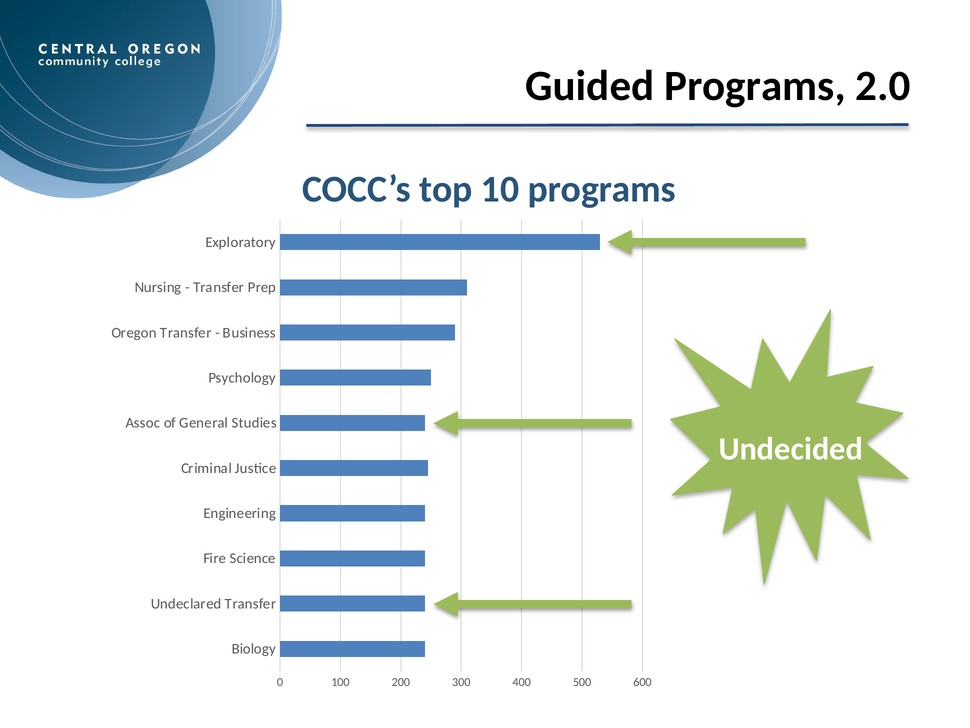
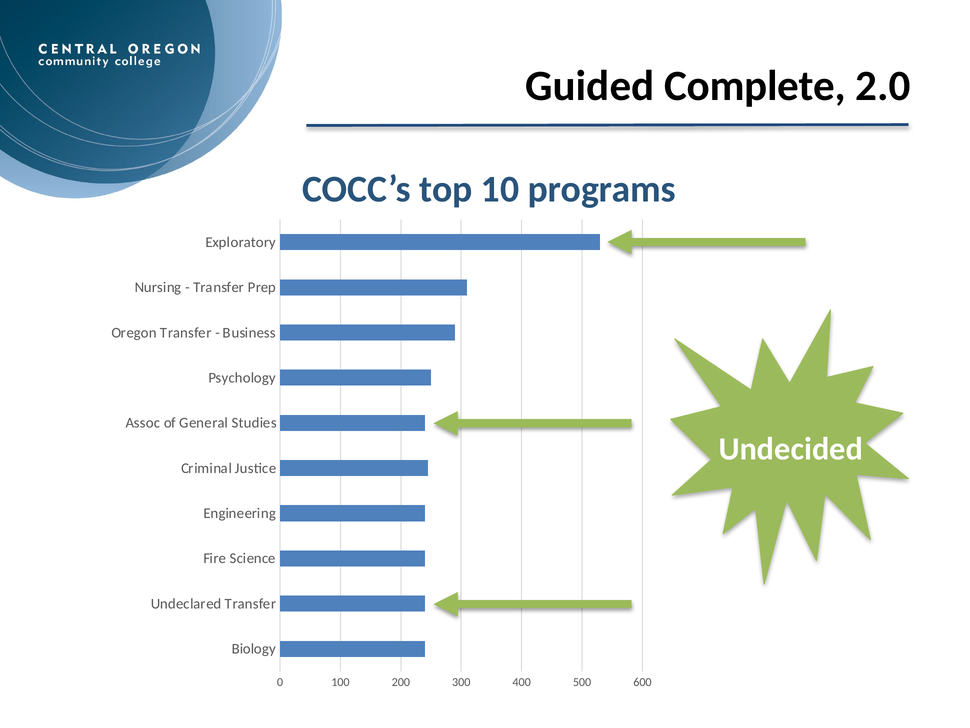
Guided Programs: Programs -> Complete
